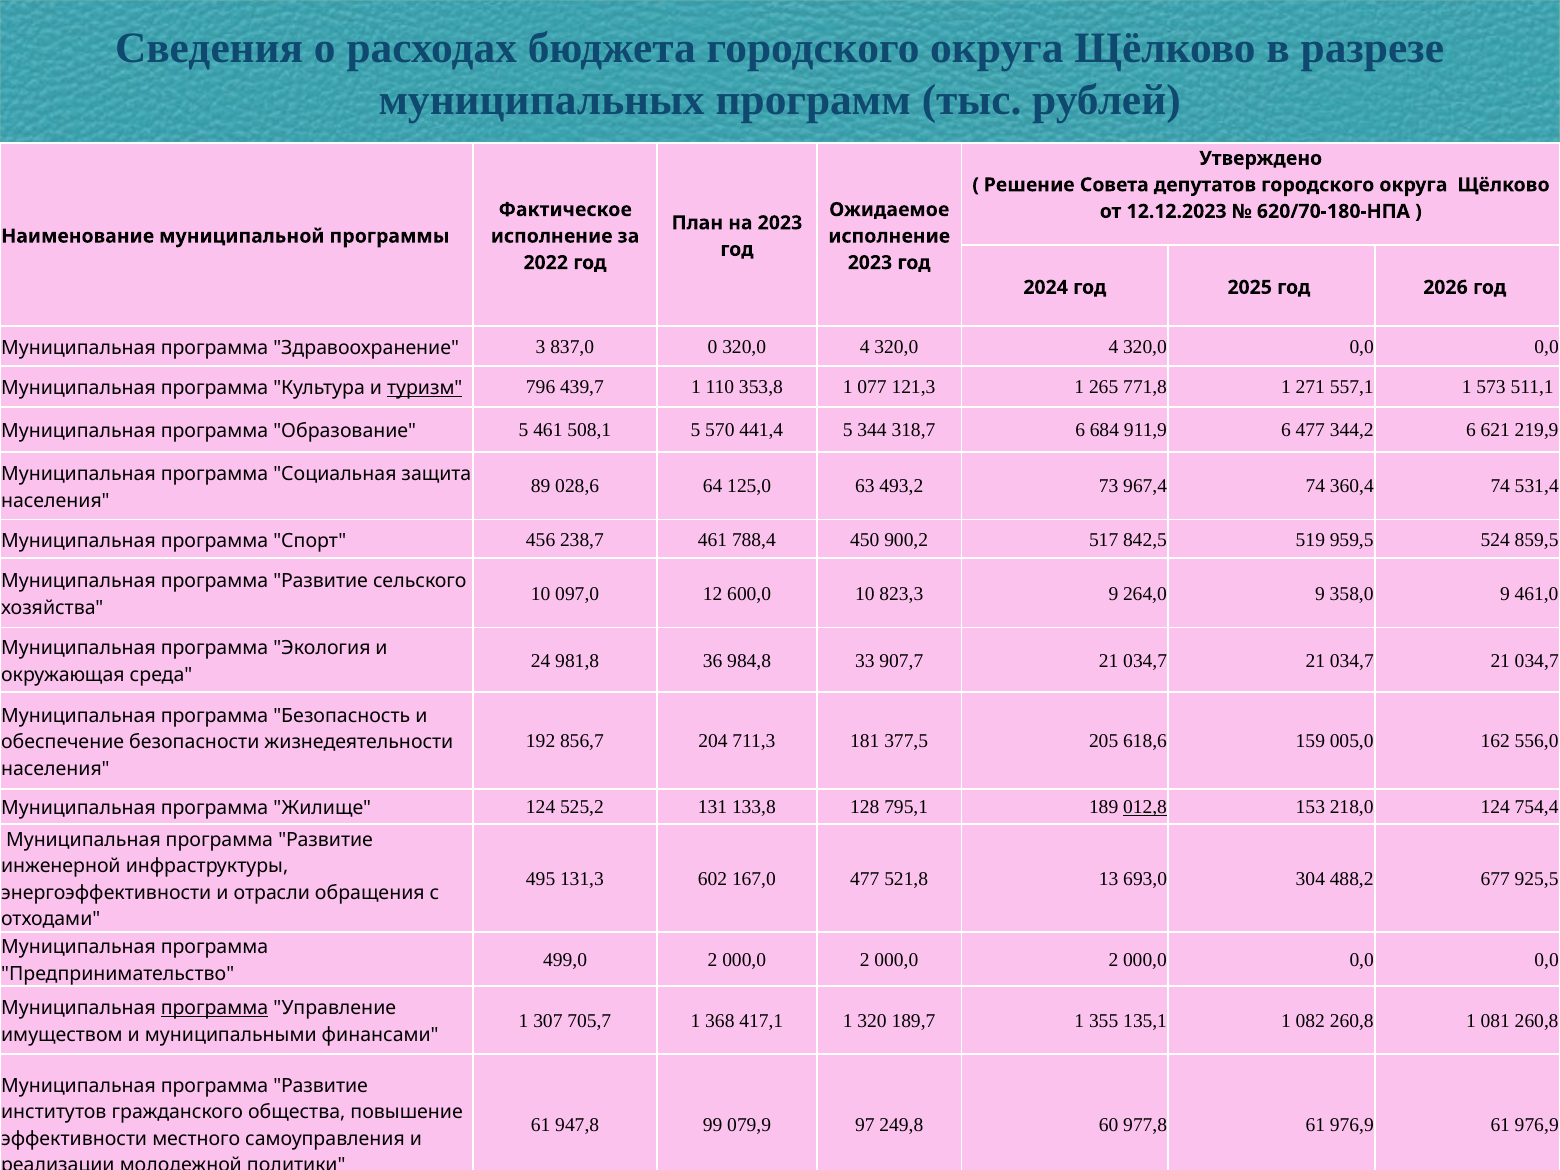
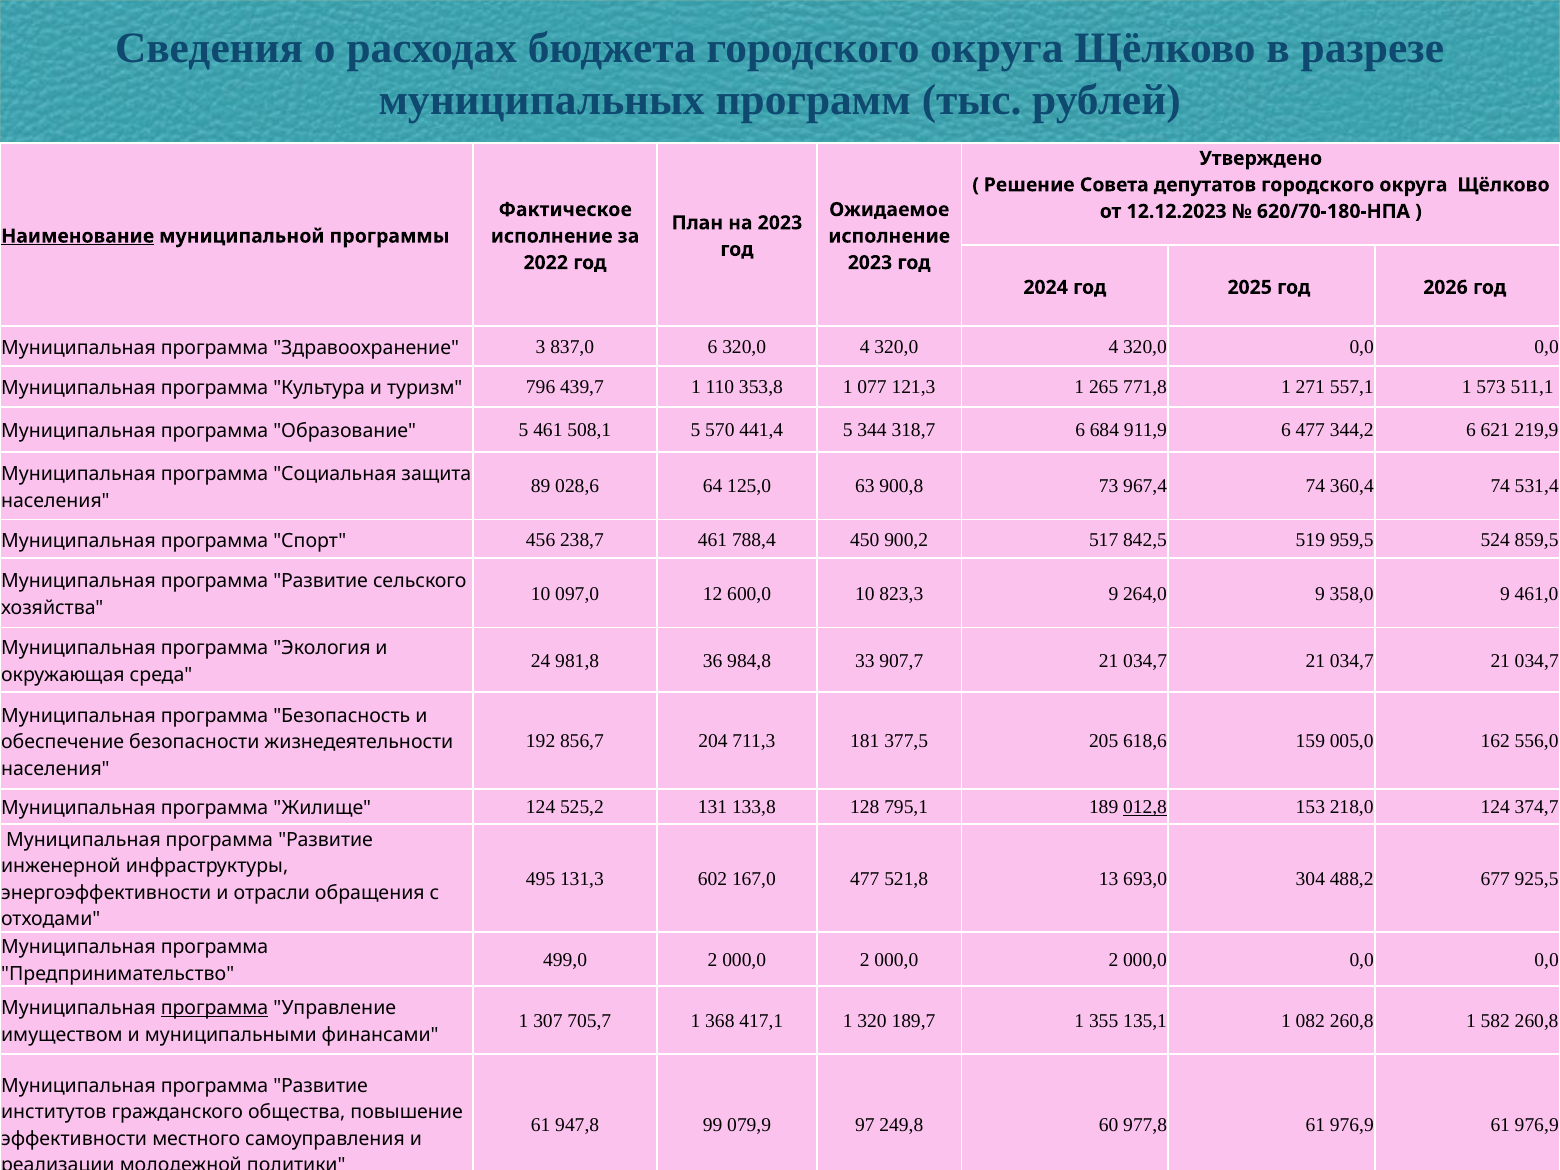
Наименование underline: none -> present
837,0 0: 0 -> 6
туризм underline: present -> none
493,2: 493,2 -> 900,8
754,4: 754,4 -> 374,7
081: 081 -> 582
